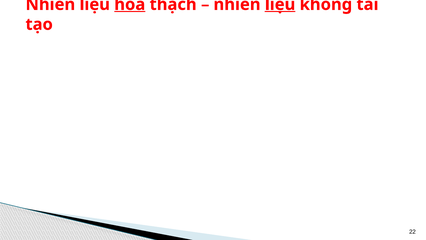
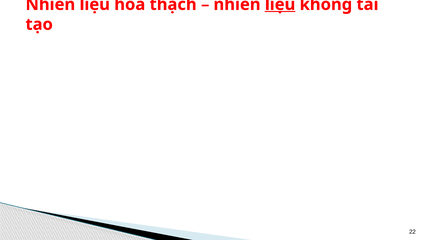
hóa underline: present -> none
